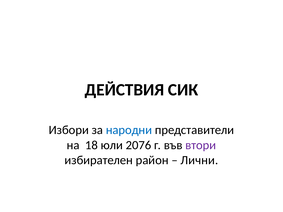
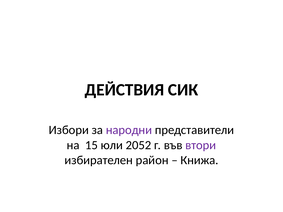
народни colour: blue -> purple
18: 18 -> 15
2076: 2076 -> 2052
Лични: Лични -> Книжа
